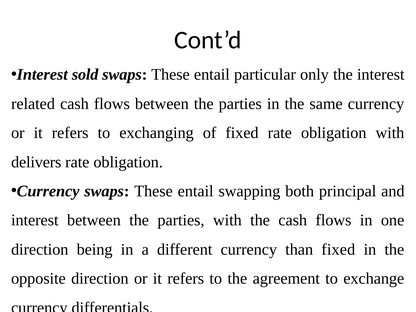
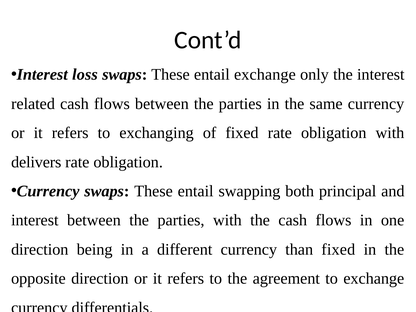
sold: sold -> loss
entail particular: particular -> exchange
